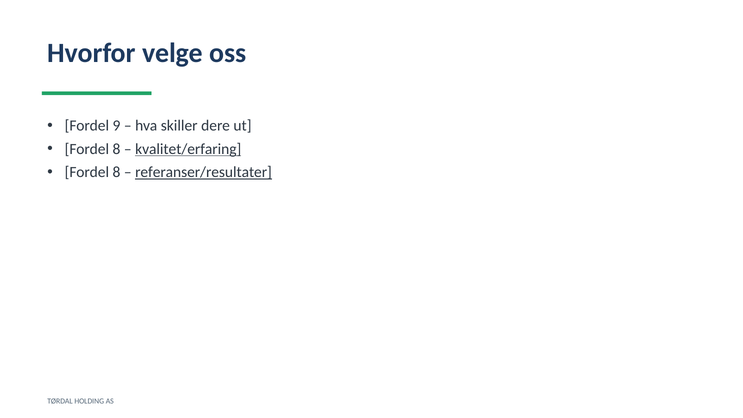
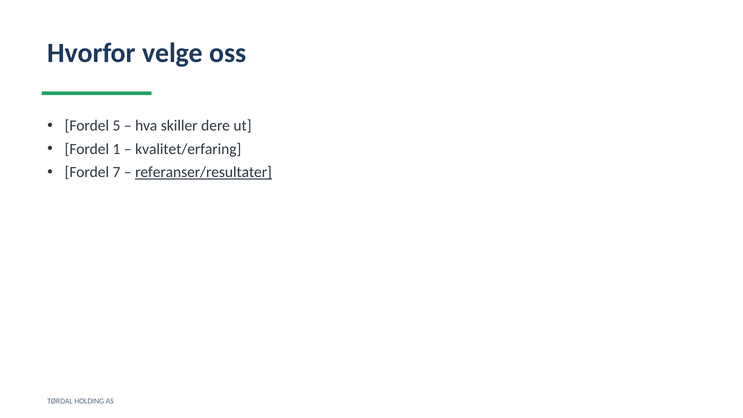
9: 9 -> 5
8 at (117, 149): 8 -> 1
kvalitet/erfaring underline: present -> none
8 at (117, 172): 8 -> 7
